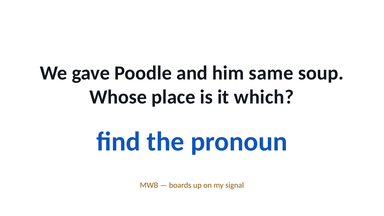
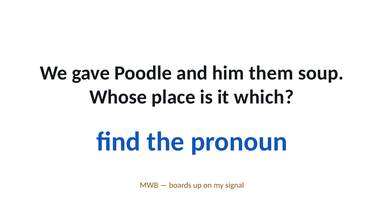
same: same -> them
